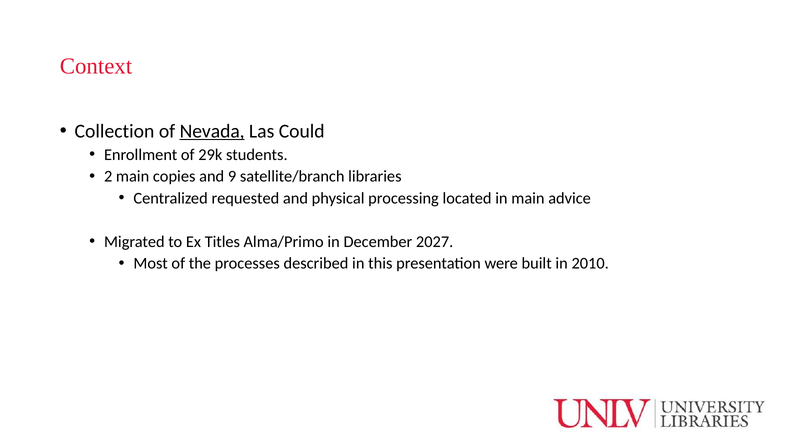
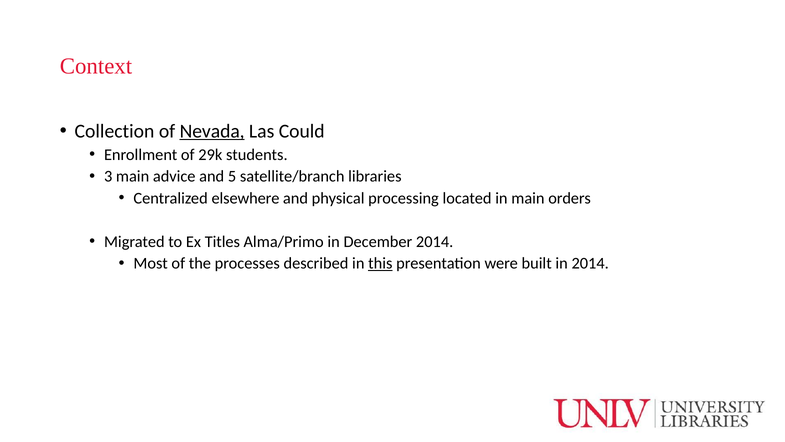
2: 2 -> 3
copies: copies -> advice
9: 9 -> 5
requested: requested -> elsewhere
advice: advice -> orders
December 2027: 2027 -> 2014
this underline: none -> present
in 2010: 2010 -> 2014
